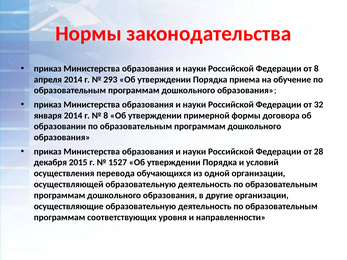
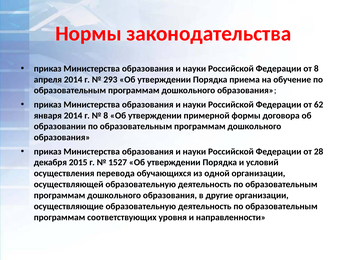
32: 32 -> 62
